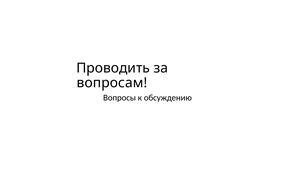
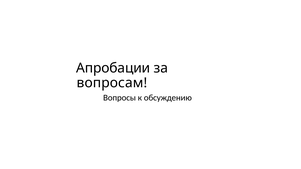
Проводить: Проводить -> Апробации
